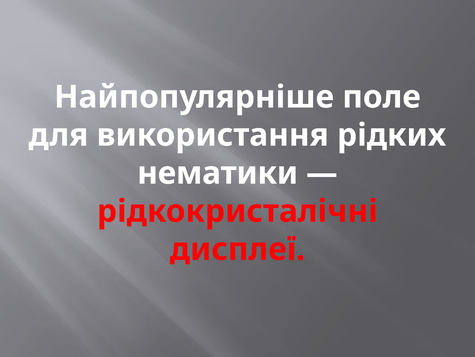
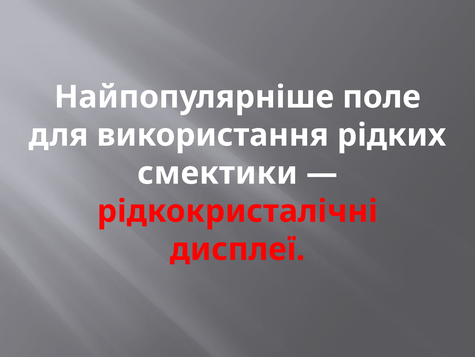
нематики: нематики -> смектики
